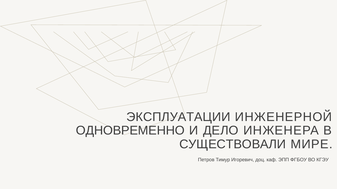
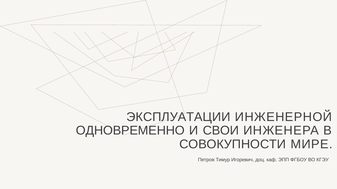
ДЕЛО: ДЕЛО -> СВОИ
СУЩЕСТВОВАЛИ: СУЩЕСТВОВАЛИ -> СОВОКУПНОСТИ
